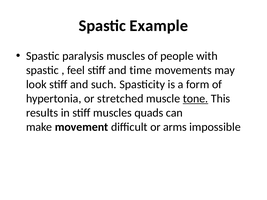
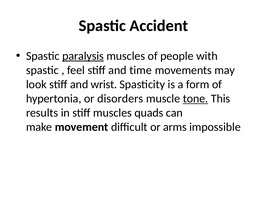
Example: Example -> Accident
paralysis underline: none -> present
such: such -> wrist
stretched: stretched -> disorders
